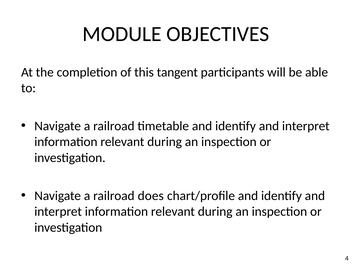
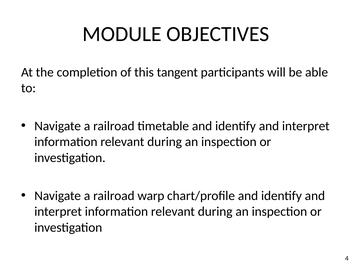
does: does -> warp
